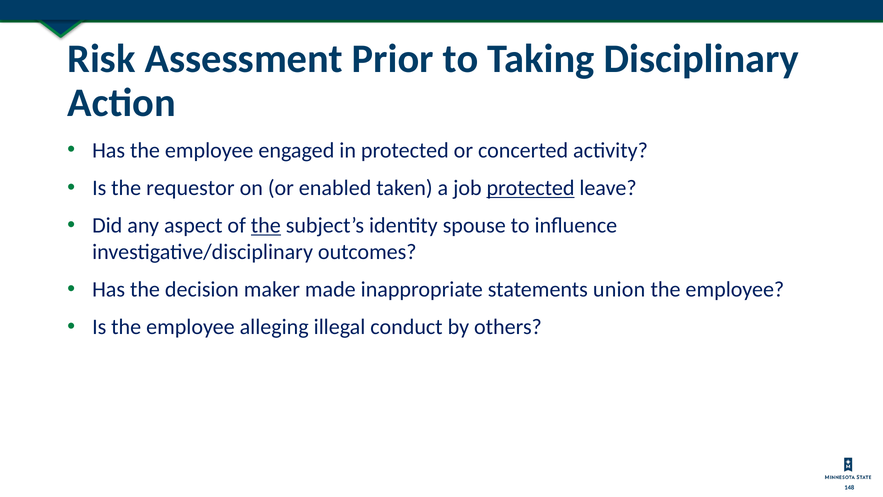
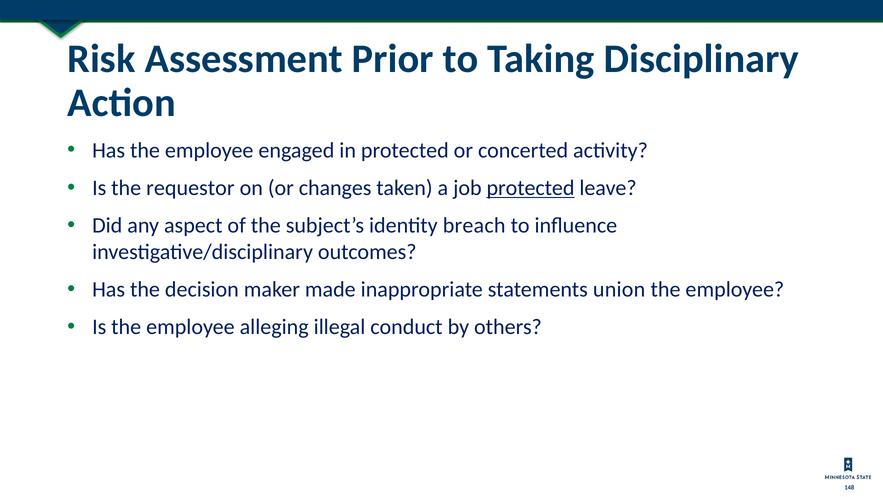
enabled: enabled -> changes
the at (266, 225) underline: present -> none
spouse: spouse -> breach
